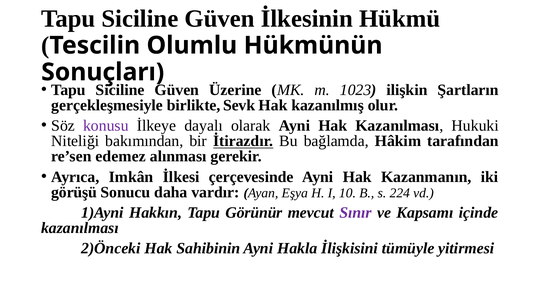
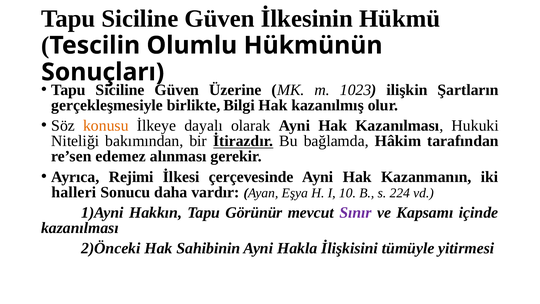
Sevk: Sevk -> Bilgi
konusu colour: purple -> orange
Imkân: Imkân -> Rejimi
görüşü: görüşü -> halleri
